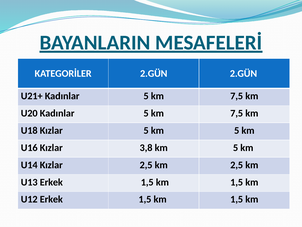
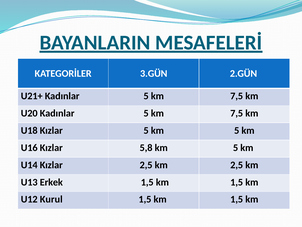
KATEGORİLER 2.GÜN: 2.GÜN -> 3.GÜN
3,8: 3,8 -> 5,8
U12 Erkek: Erkek -> Kurul
